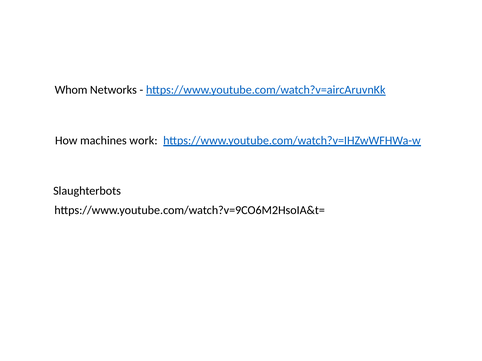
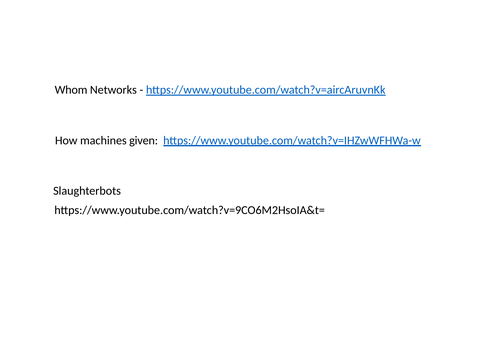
work: work -> given
